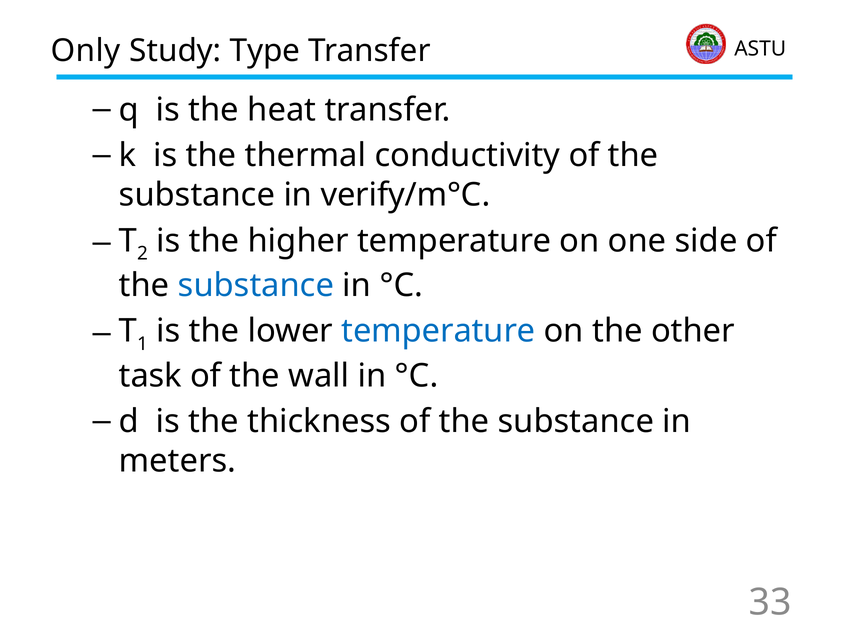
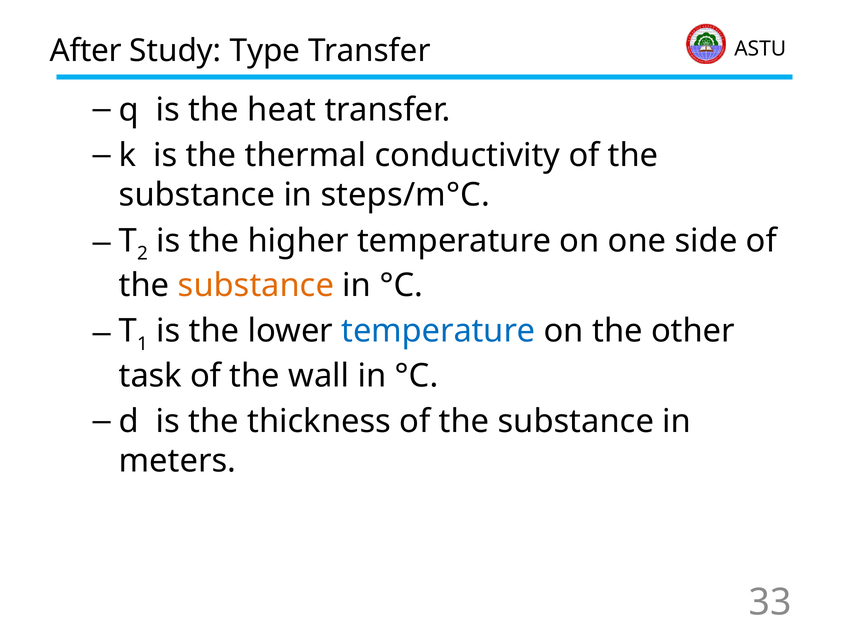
Only: Only -> After
verify/m°C: verify/m°C -> steps/m°C
substance at (256, 285) colour: blue -> orange
